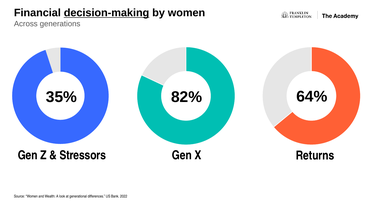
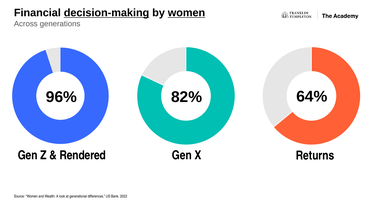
women at (187, 13) underline: none -> present
35%: 35% -> 96%
Stressors: Stressors -> Rendered
